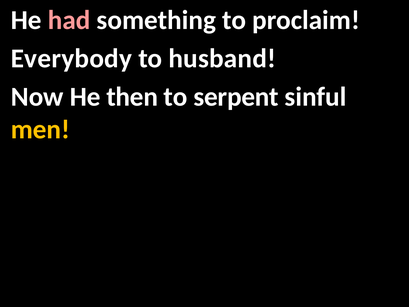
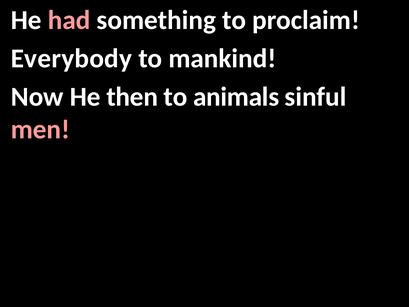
husband: husband -> mankind
serpent: serpent -> animals
men colour: yellow -> pink
